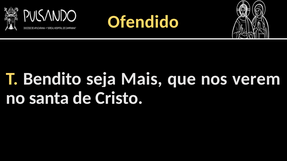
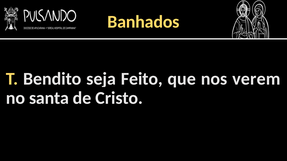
Ofendido: Ofendido -> Banhados
Mais: Mais -> Feito
